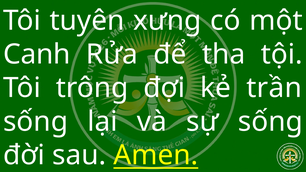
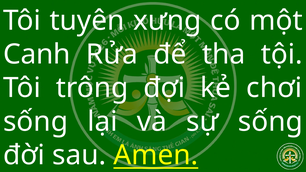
trần: trần -> chơi
